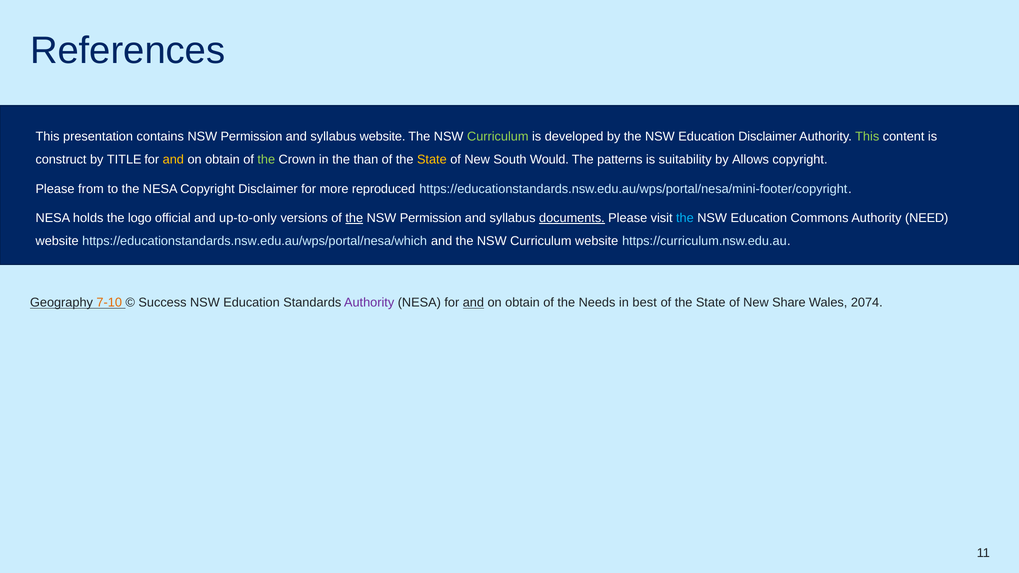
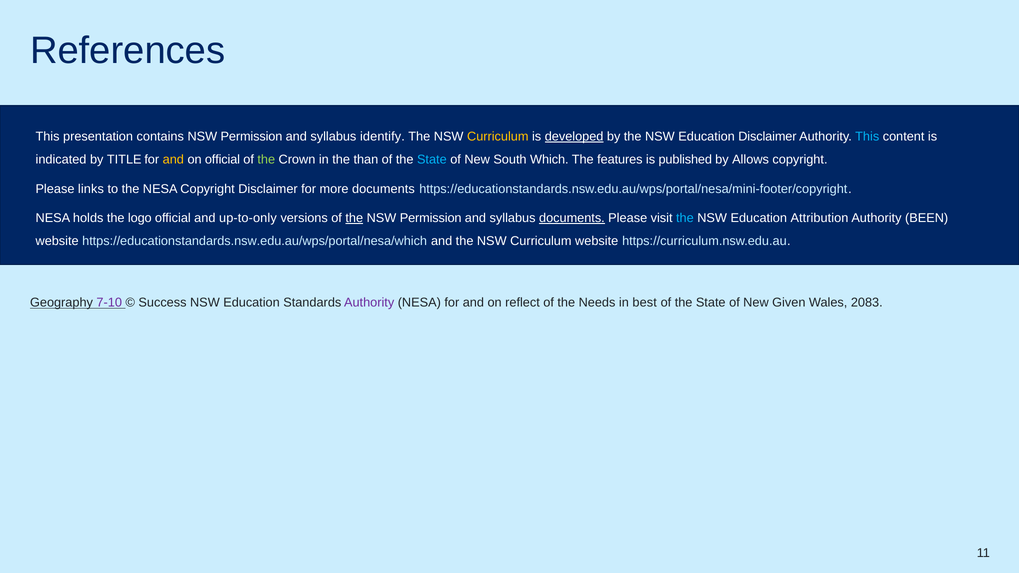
syllabus website: website -> identify
Curriculum at (498, 137) colour: light green -> yellow
developed underline: none -> present
This at (867, 137) colour: light green -> light blue
construct: construct -> indicated
obtain at (222, 160): obtain -> official
State at (432, 160) colour: yellow -> light blue
Would: Would -> Which
patterns: patterns -> features
suitability: suitability -> published
from: from -> links
more reproduced: reproduced -> documents
Commons: Commons -> Attribution
NEED: NEED -> BEEN
7-10 colour: orange -> purple
and at (473, 303) underline: present -> none
obtain at (523, 303): obtain -> reflect
Share: Share -> Given
2074: 2074 -> 2083
